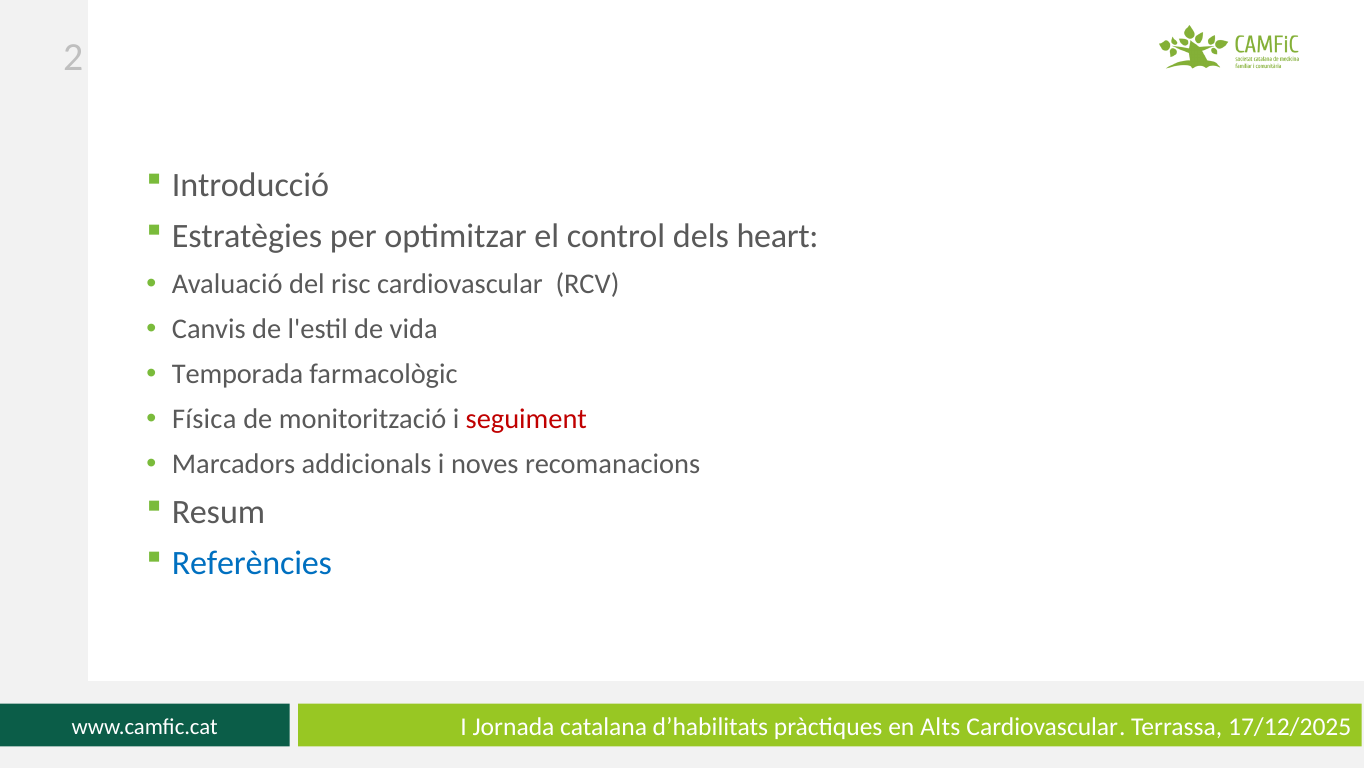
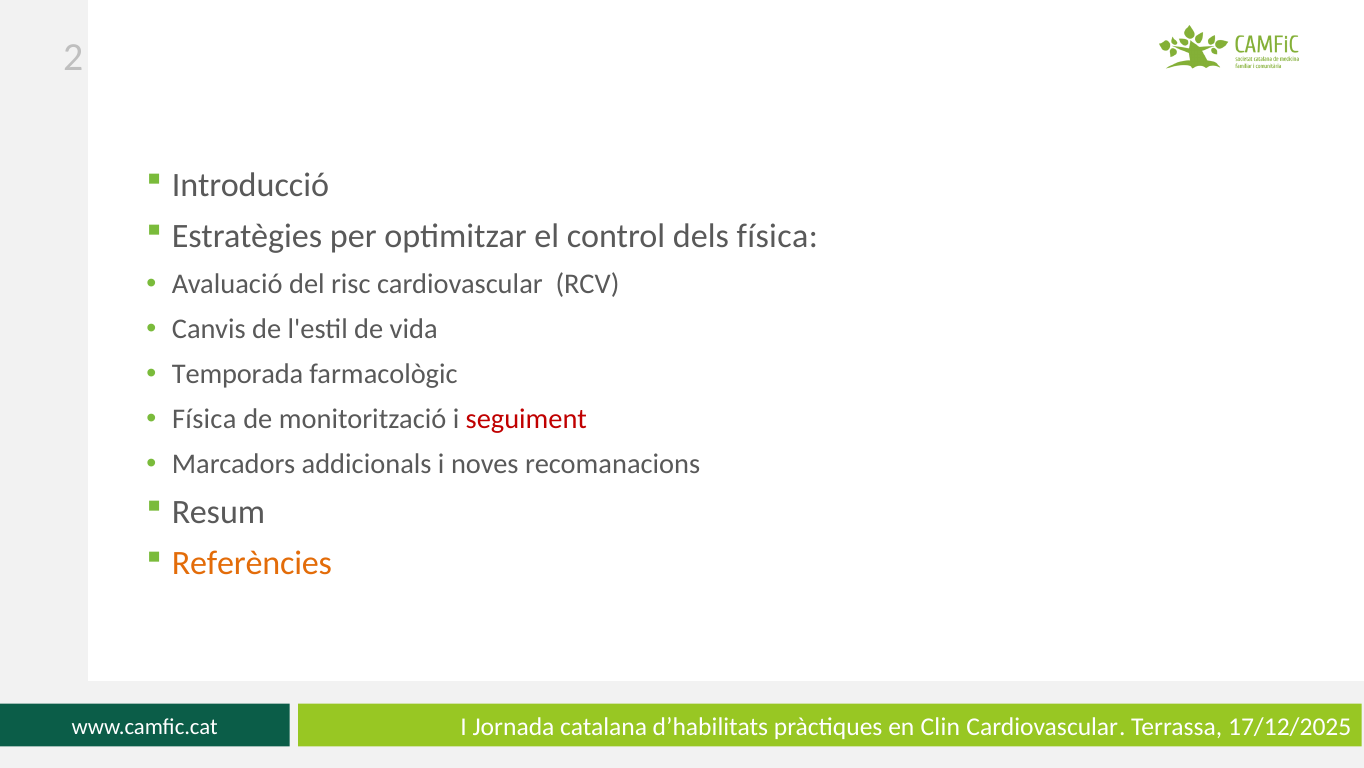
dels heart: heart -> física
Referències colour: blue -> orange
Alts: Alts -> Clin
